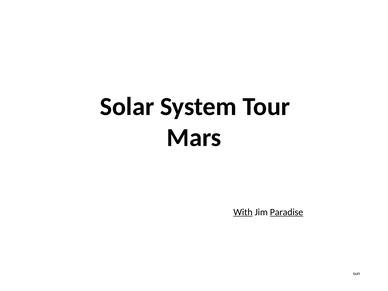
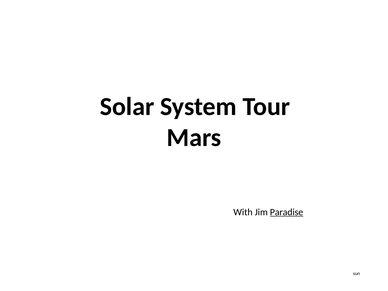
With underline: present -> none
